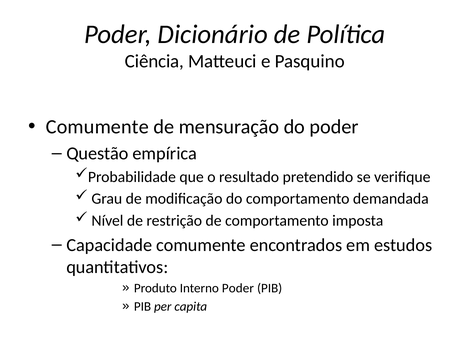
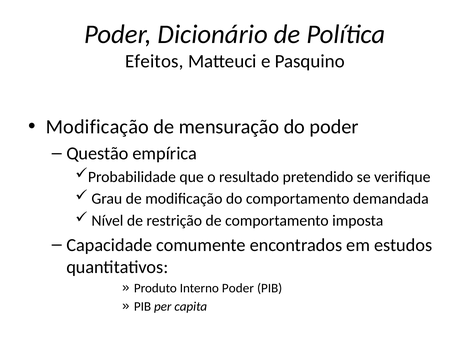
Ciência: Ciência -> Efeitos
Comumente at (97, 127): Comumente -> Modificação
